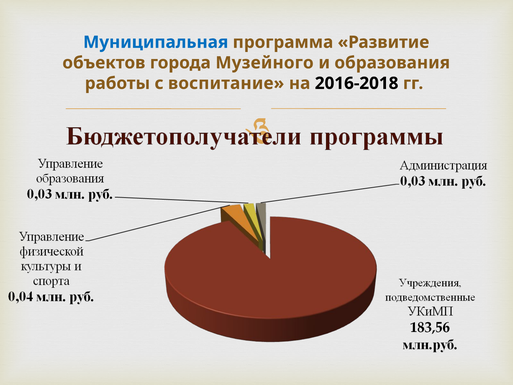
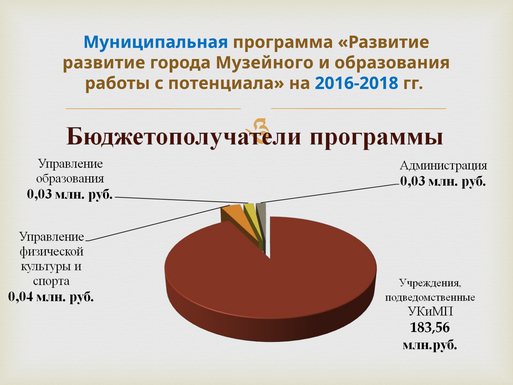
объектов at (104, 63): объектов -> развитие
воспитание: воспитание -> потенциала
2016-2018 colour: black -> blue
